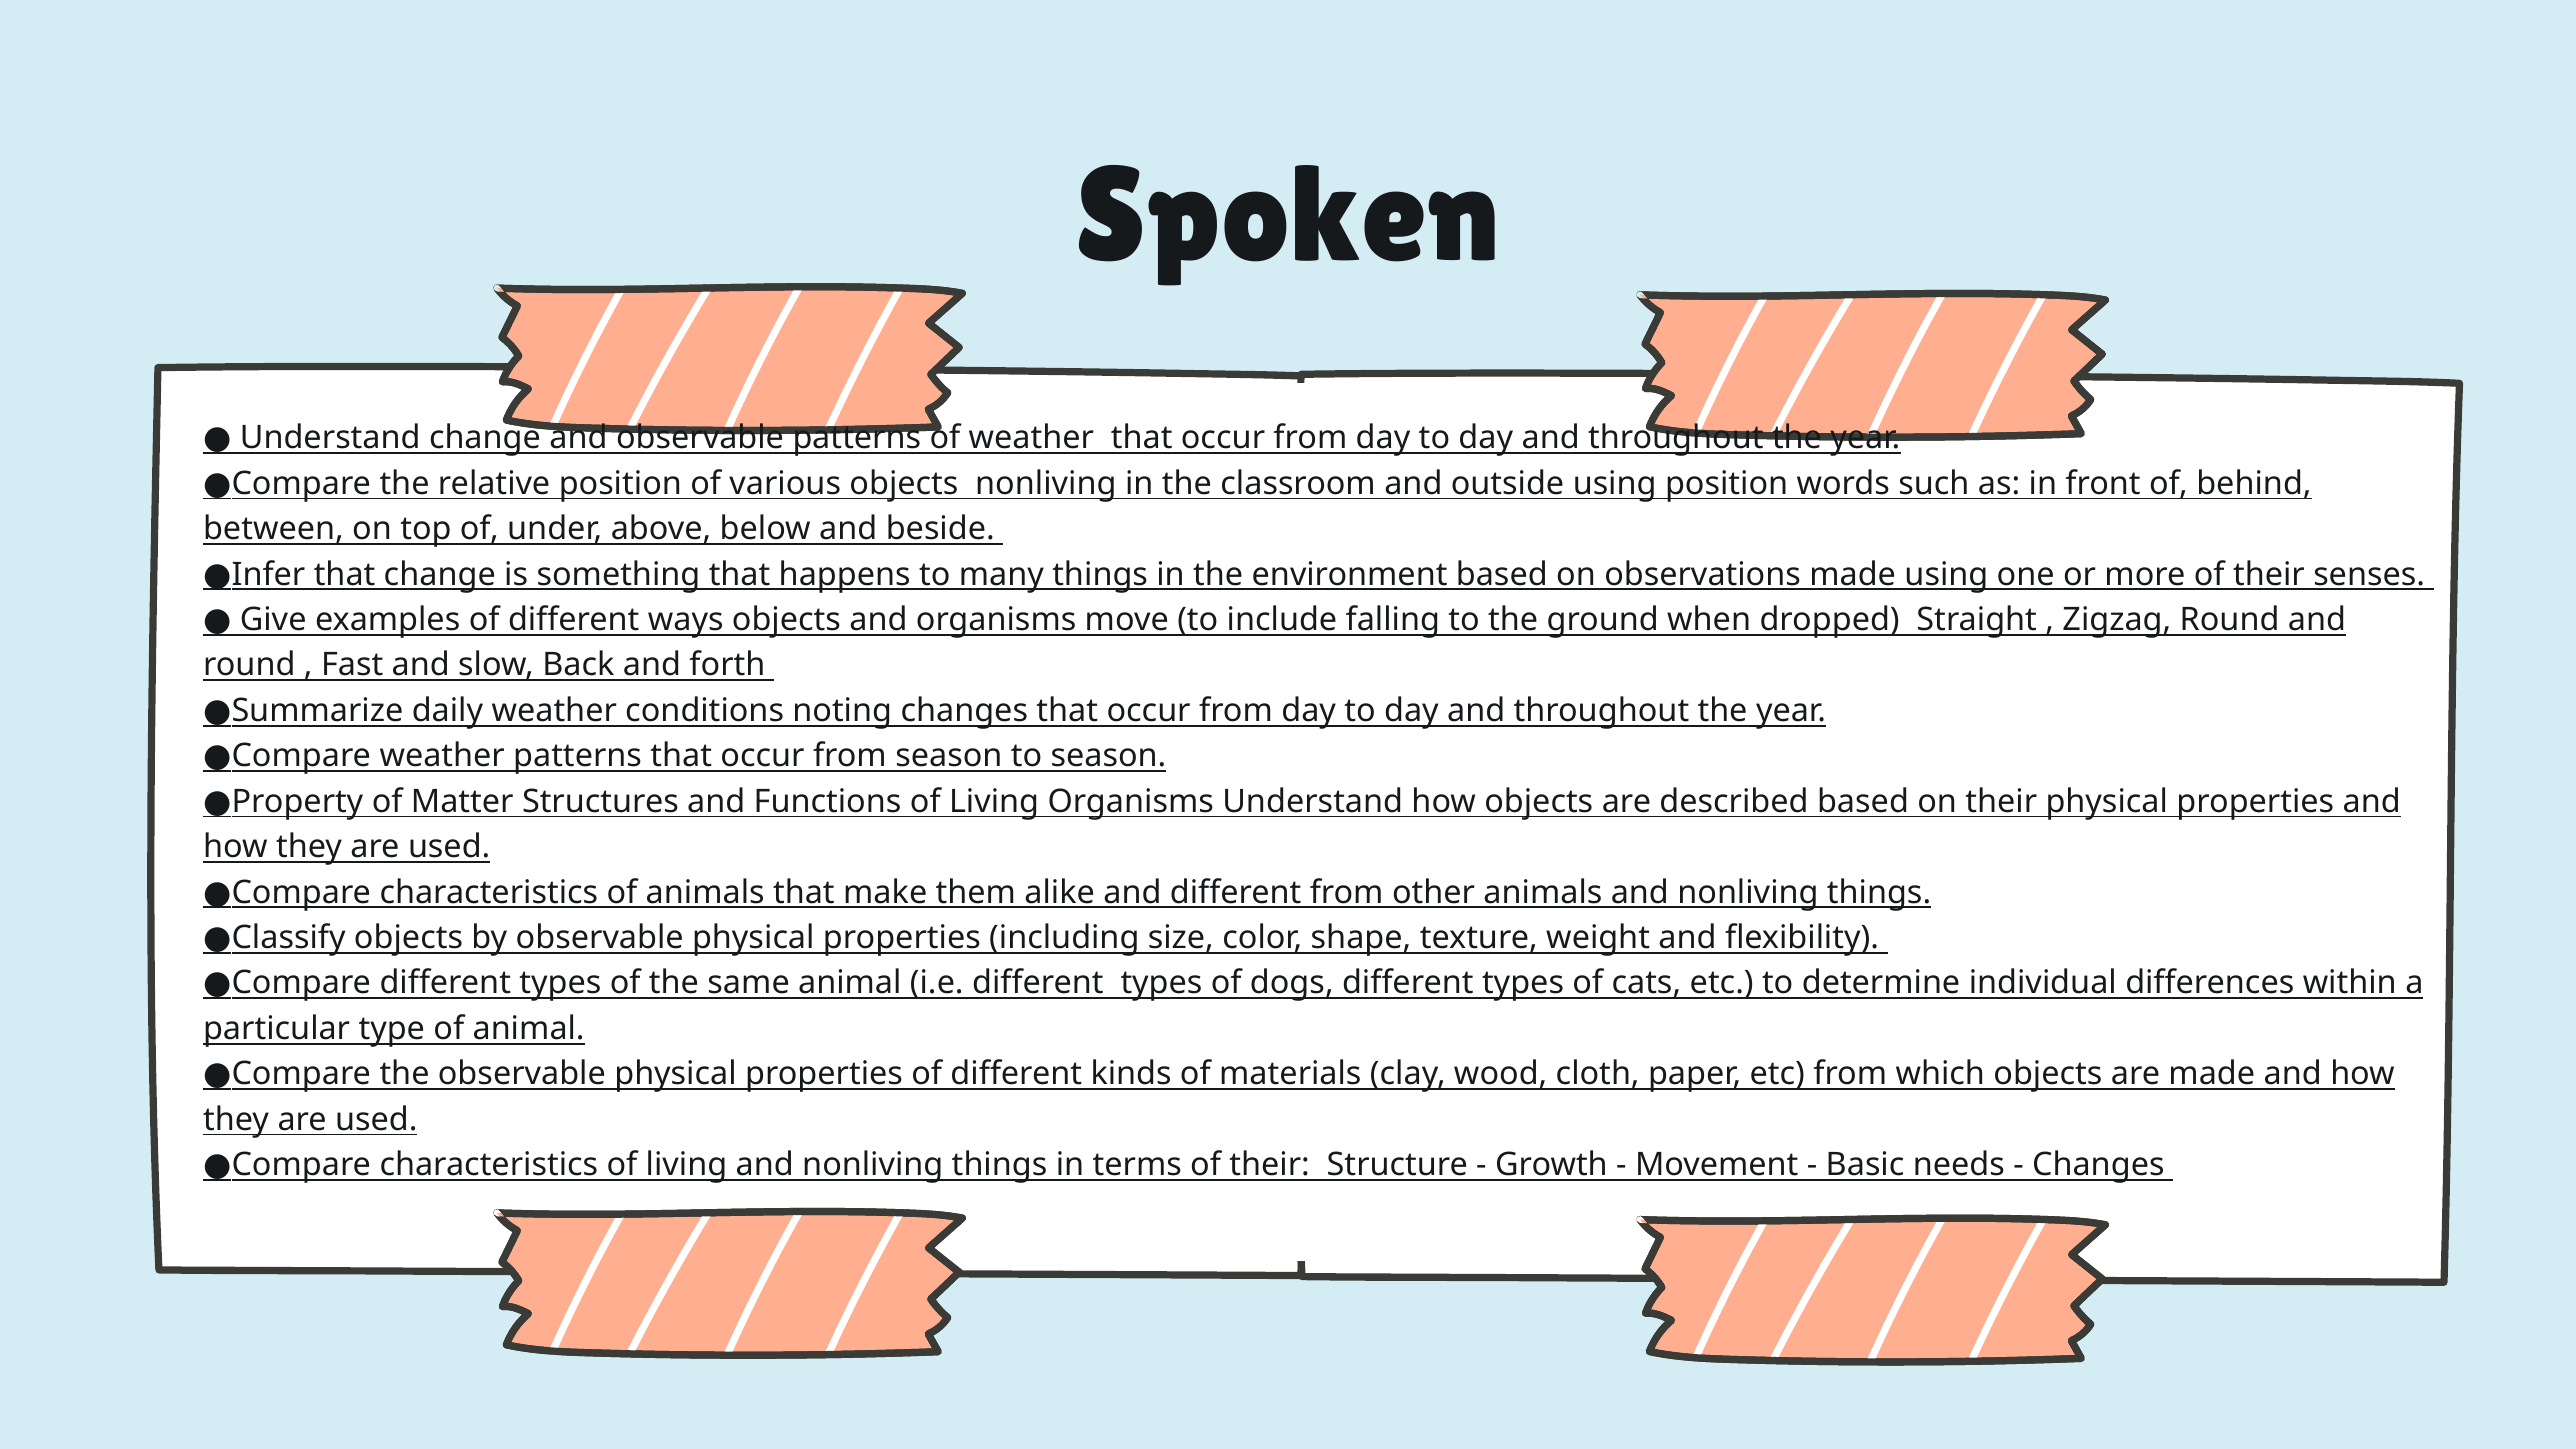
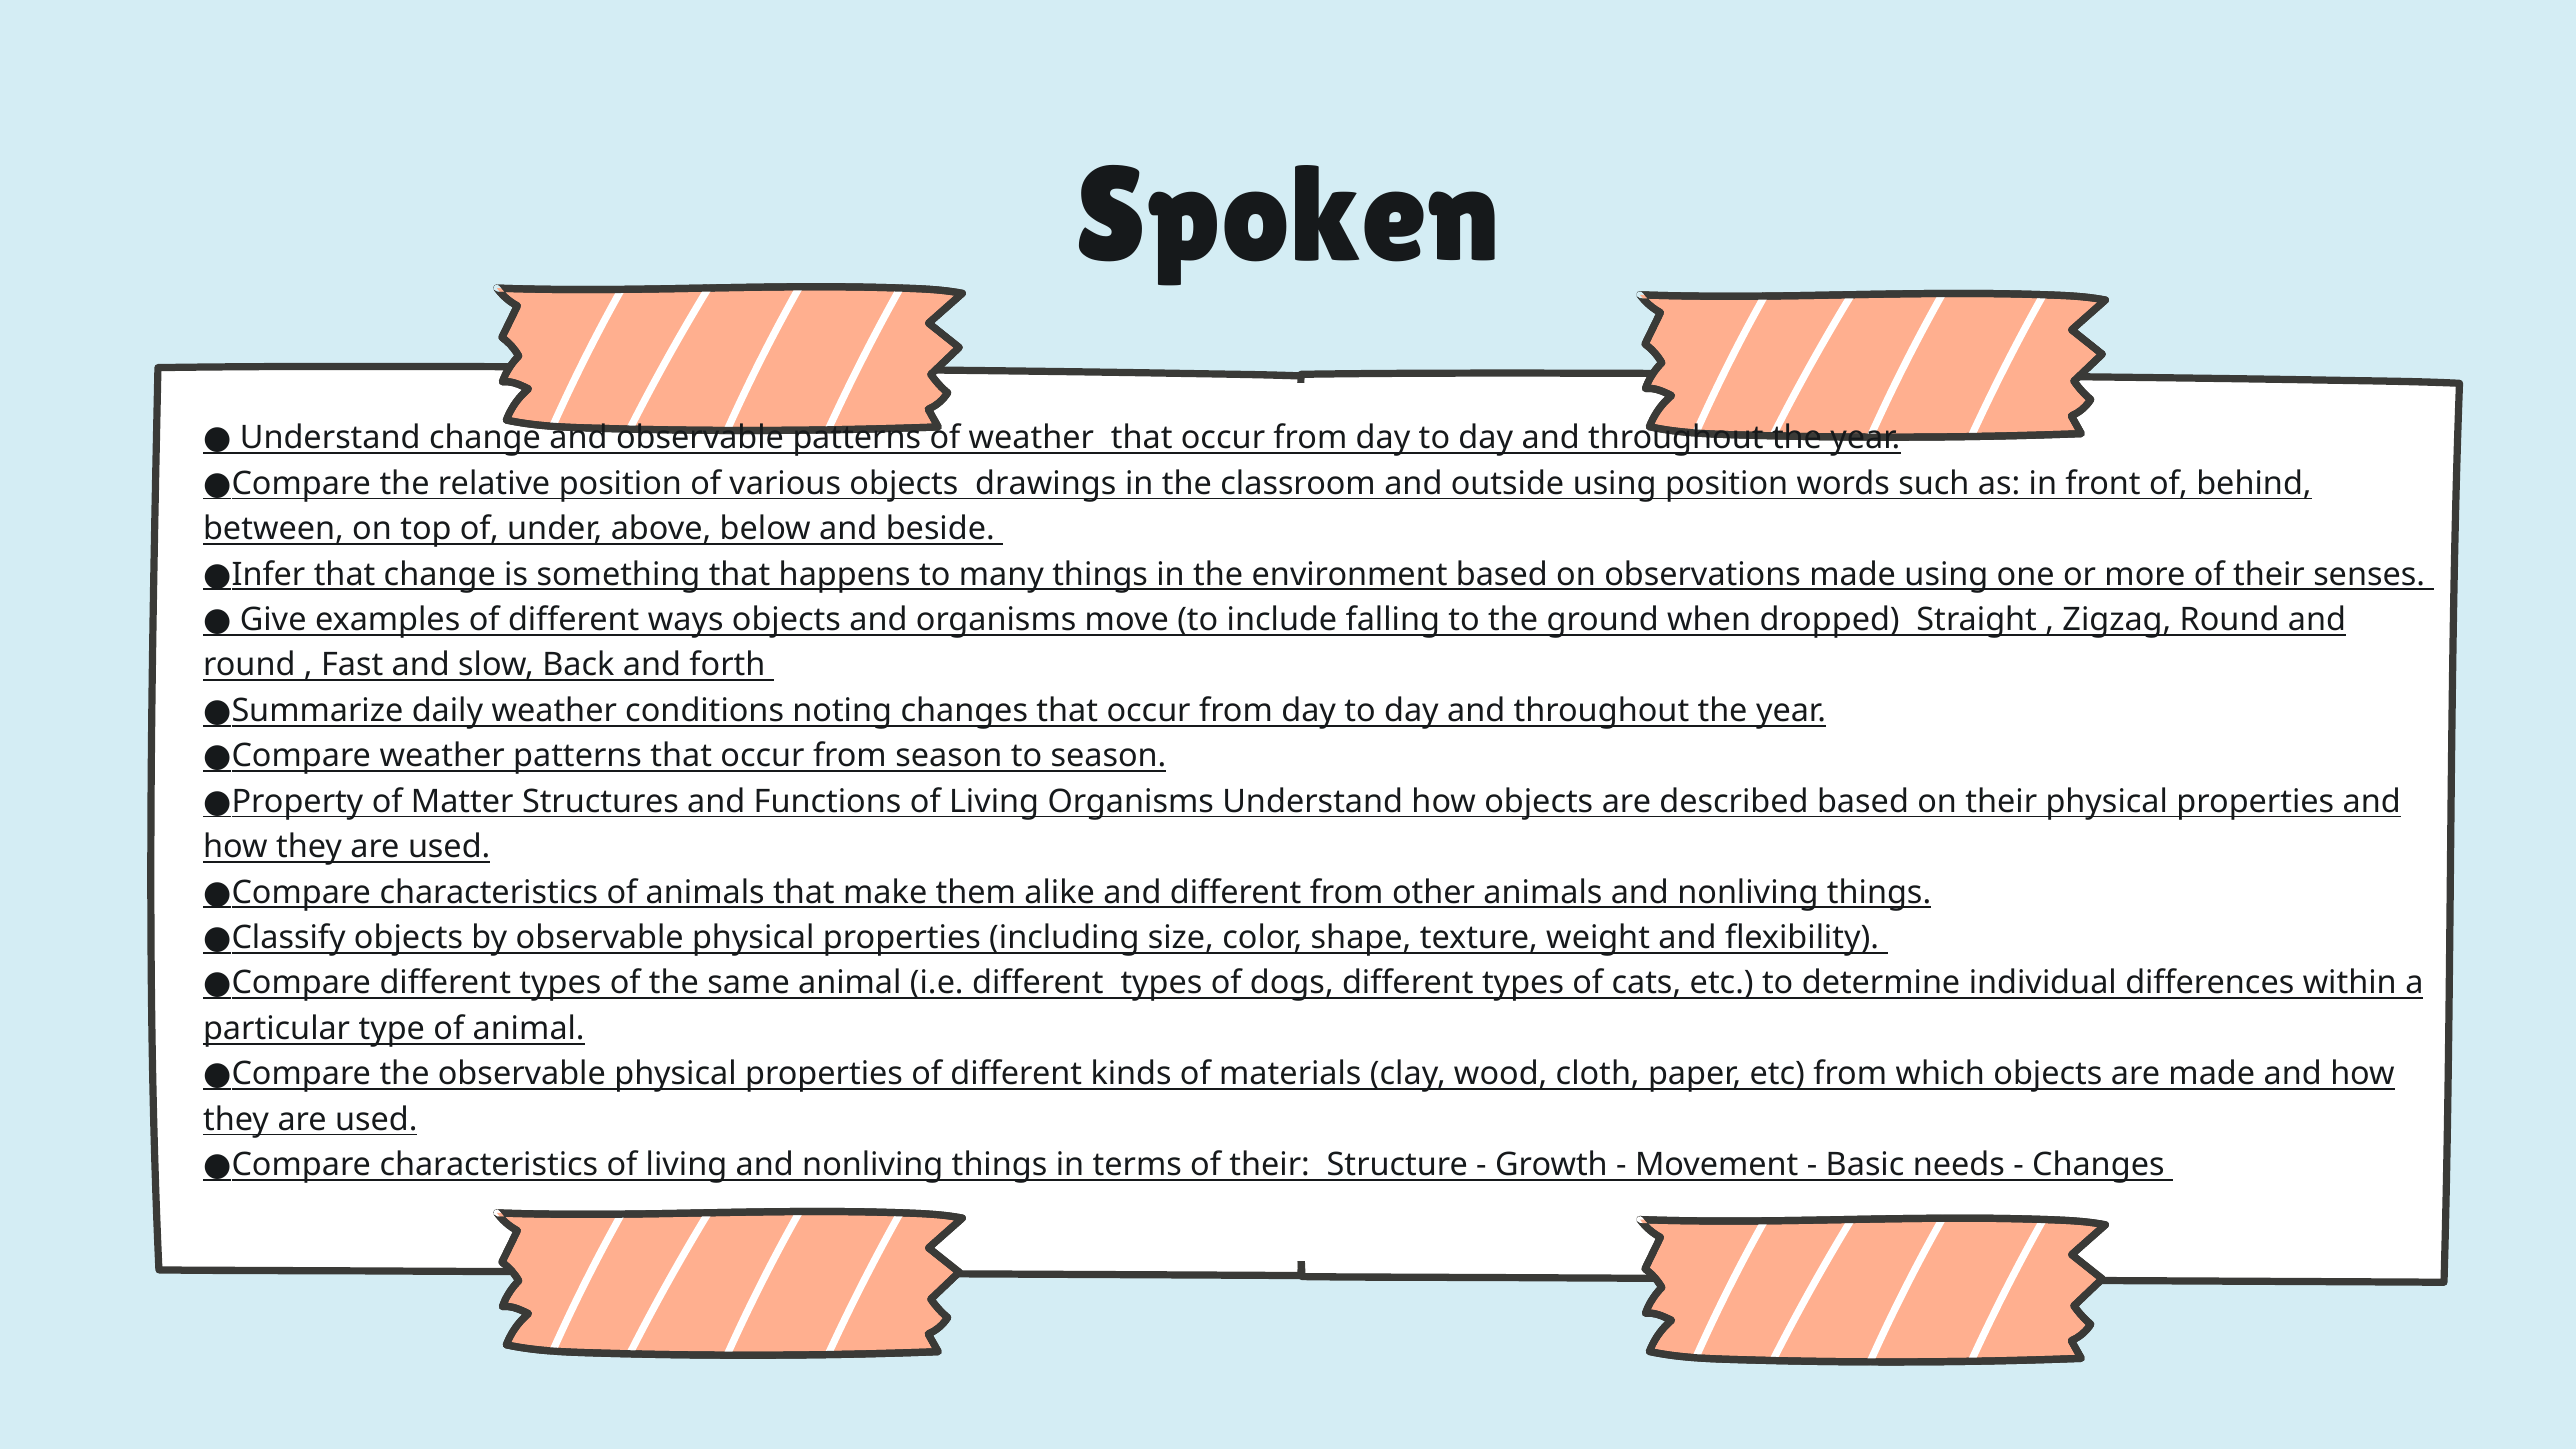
objects nonliving: nonliving -> drawings
